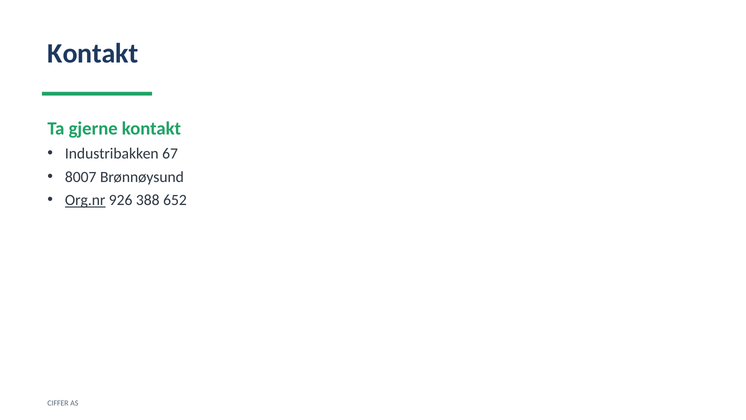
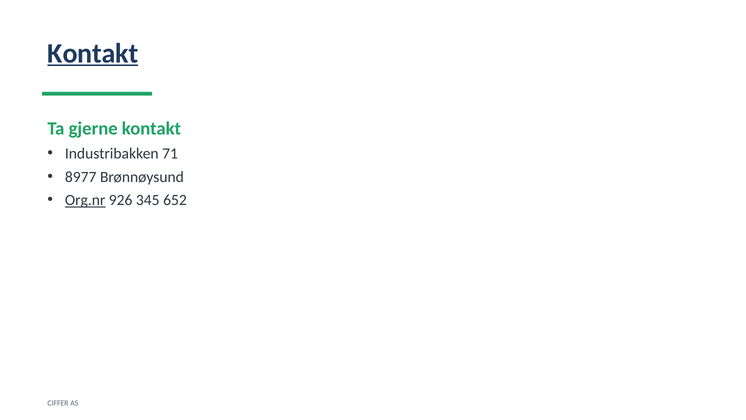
Kontakt at (93, 53) underline: none -> present
67: 67 -> 71
8007: 8007 -> 8977
388: 388 -> 345
